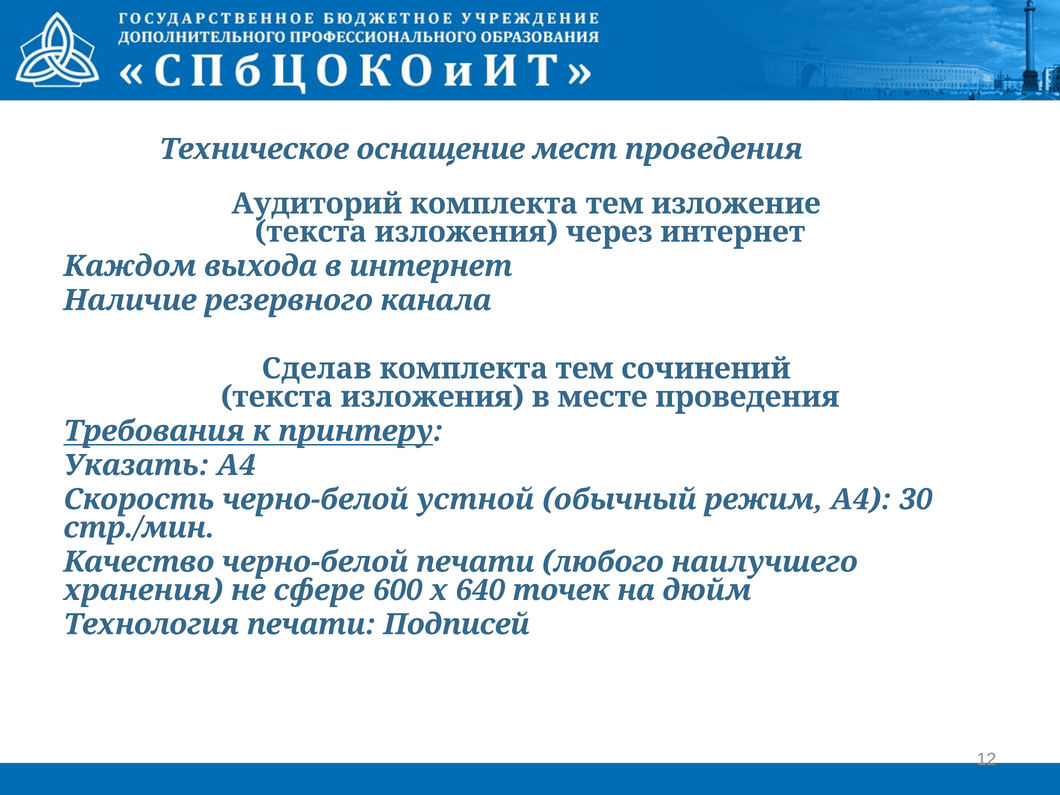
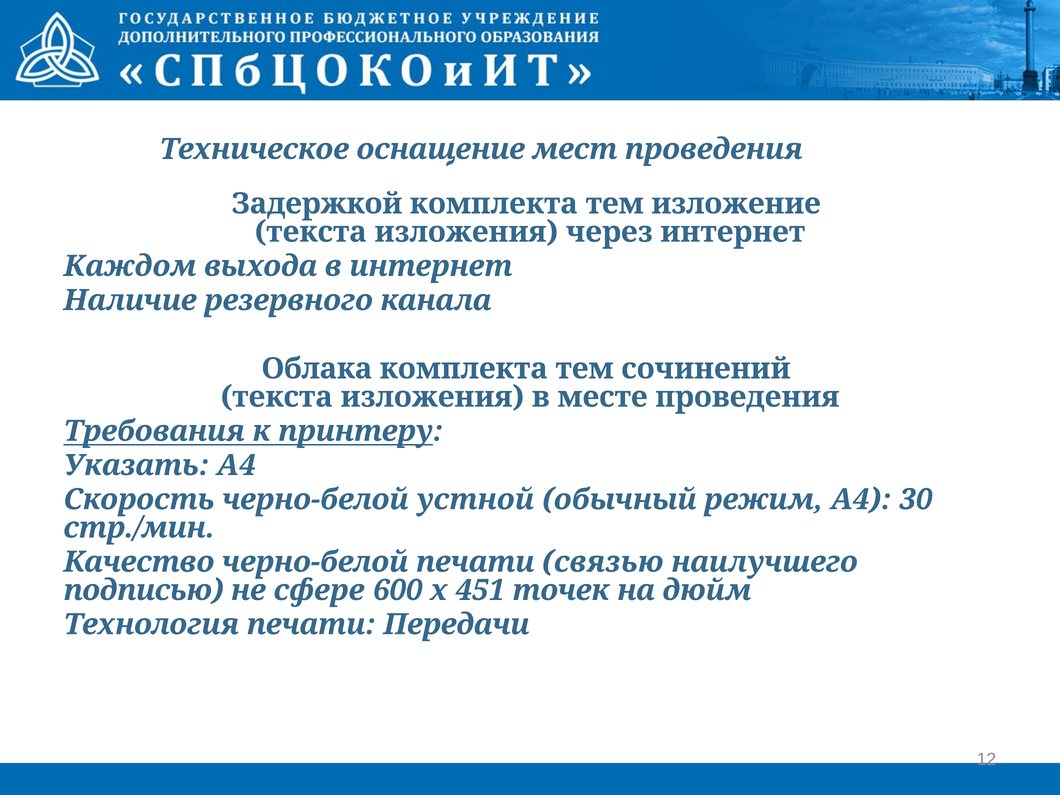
Аудиторий: Аудиторий -> Задержкой
Сделав: Сделав -> Облака
любого: любого -> связью
хранения: хранения -> подписью
640: 640 -> 451
Подписей: Подписей -> Передачи
